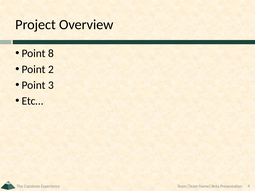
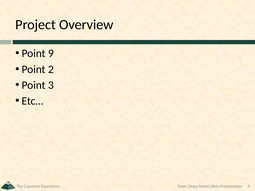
8: 8 -> 9
